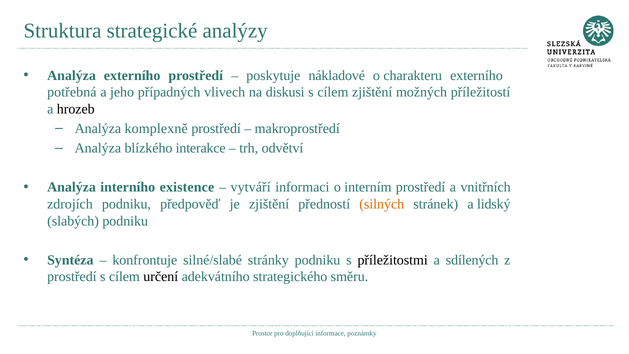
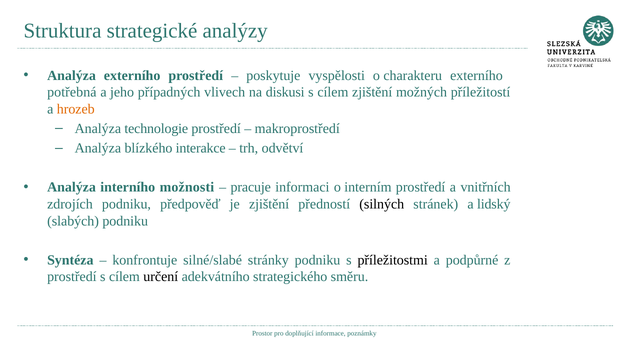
nákladové: nákladové -> vyspělosti
hrozeb colour: black -> orange
komplexně: komplexně -> technologie
existence: existence -> možnosti
vytváří: vytváří -> pracuje
silných colour: orange -> black
sdílených: sdílených -> podpůrné
